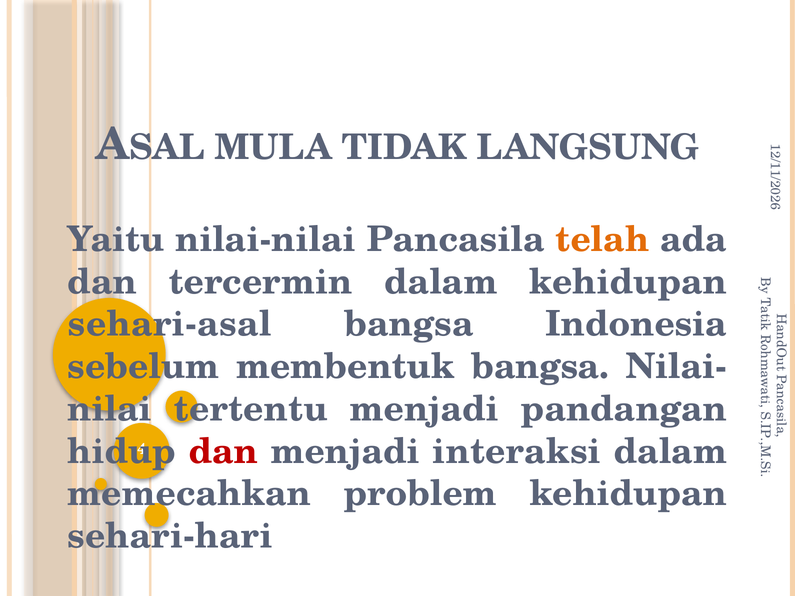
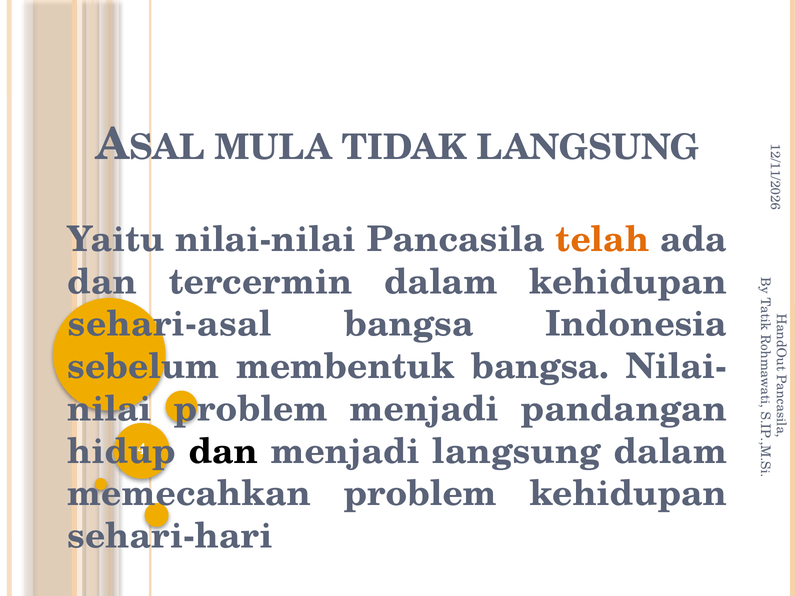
tertentu at (251, 409): tertentu -> problem
dan at (223, 452) colour: red -> black
menjadi interaksi: interaksi -> langsung
